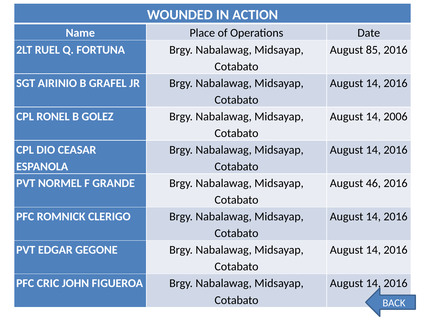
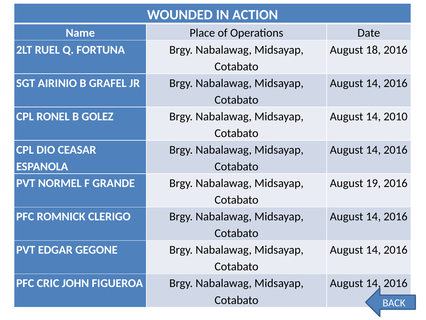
85: 85 -> 18
2006: 2006 -> 2010
46: 46 -> 19
